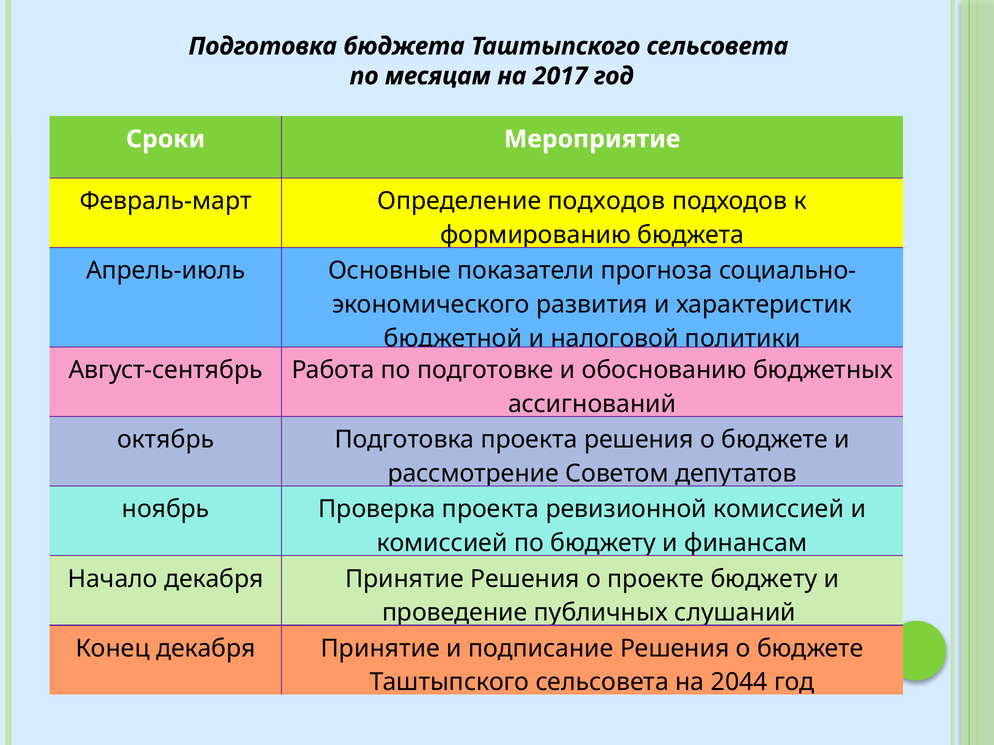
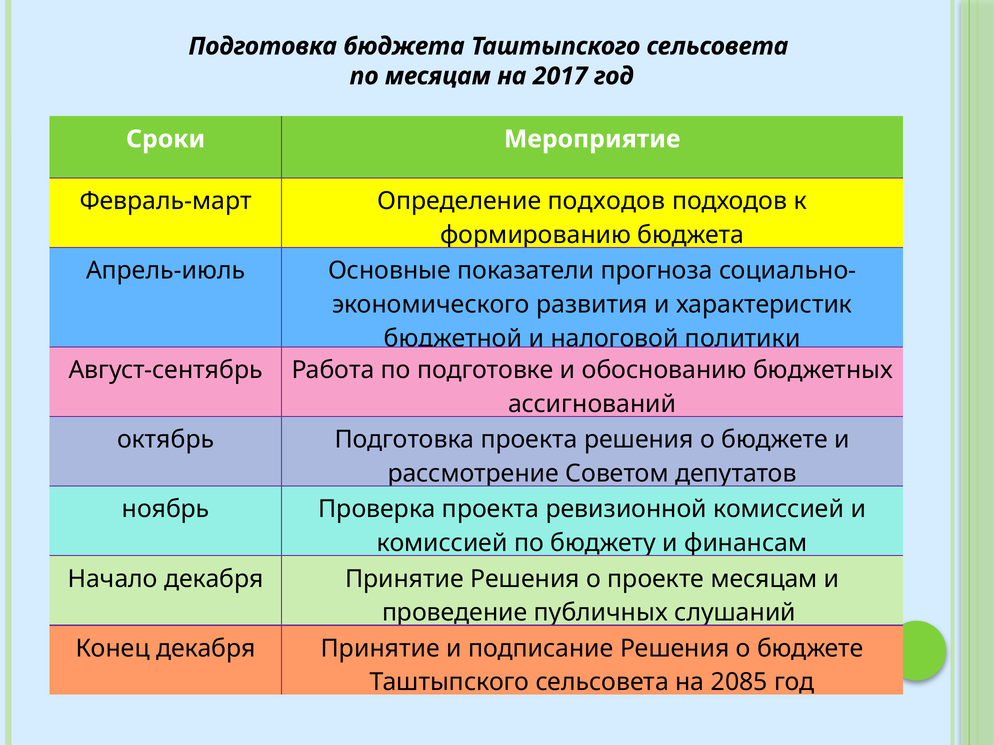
проекте бюджету: бюджету -> месяцам
2044: 2044 -> 2085
